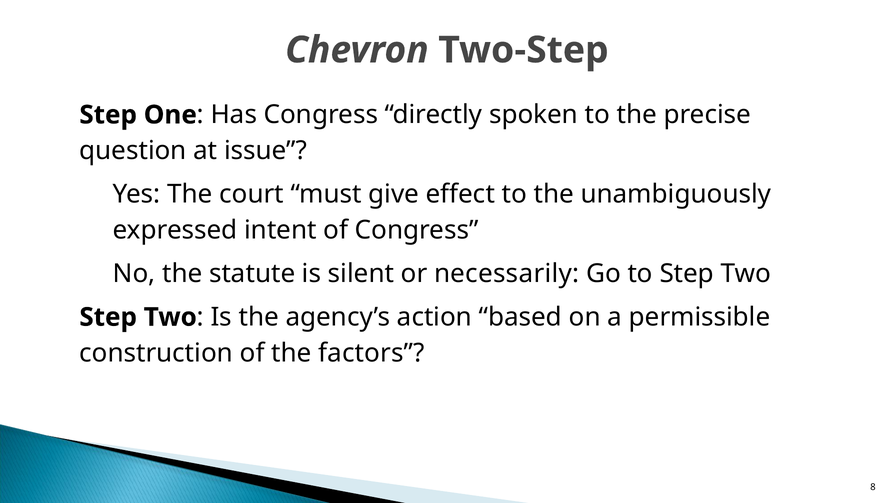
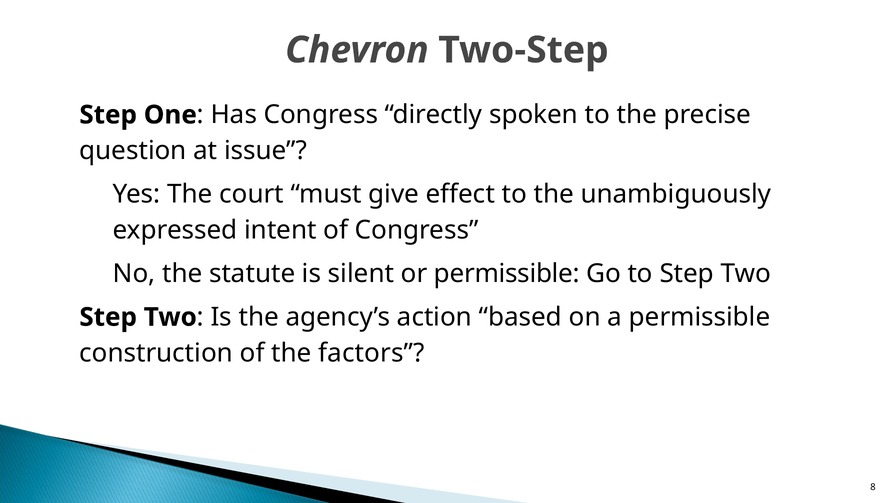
or necessarily: necessarily -> permissible
